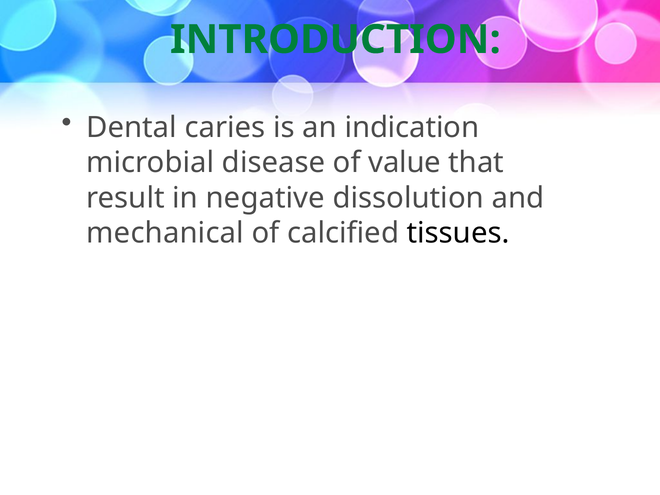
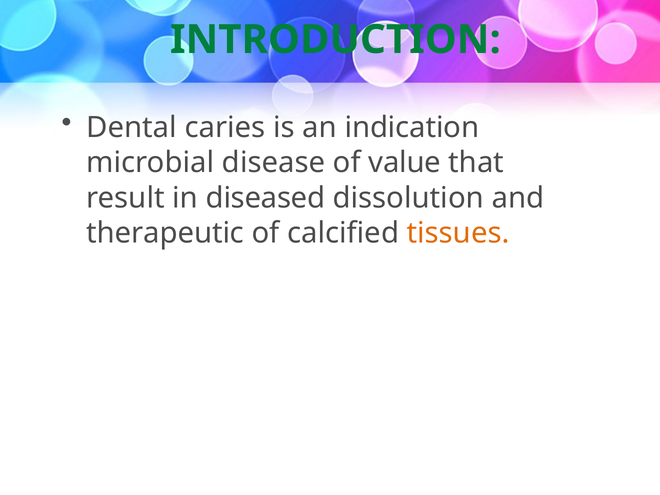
negative: negative -> diseased
mechanical: mechanical -> therapeutic
tissues colour: black -> orange
